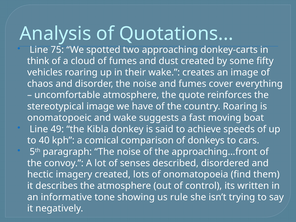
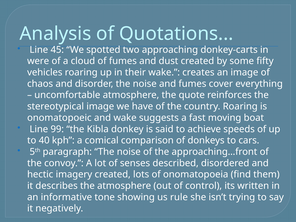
75: 75 -> 45
think: think -> were
49: 49 -> 99
